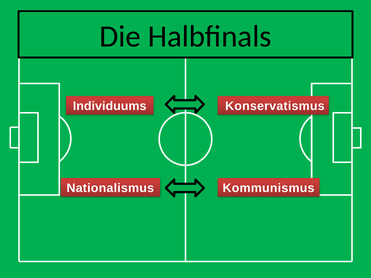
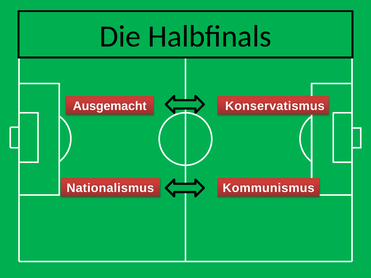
Individuums: Individuums -> Ausgemacht
